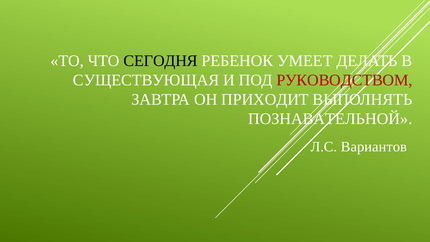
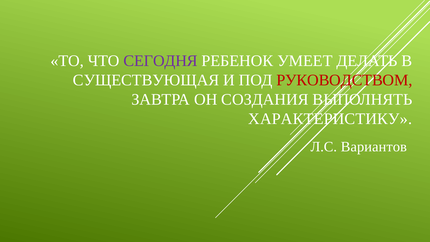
СЕГОДНЯ colour: black -> purple
ПРИХОДИТ: ПРИХОДИТ -> СОЗДАНИЯ
ПОЗНАВАТЕЛЬНОЙ: ПОЗНАВАТЕЛЬНОЙ -> ХАРАКТЕРИСТИКУ
